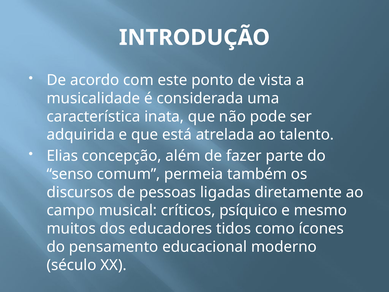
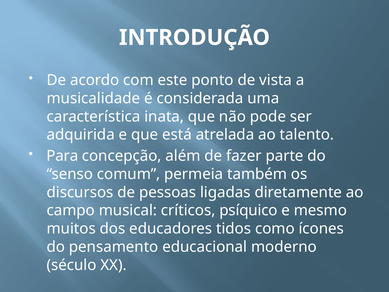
Elias: Elias -> Para
